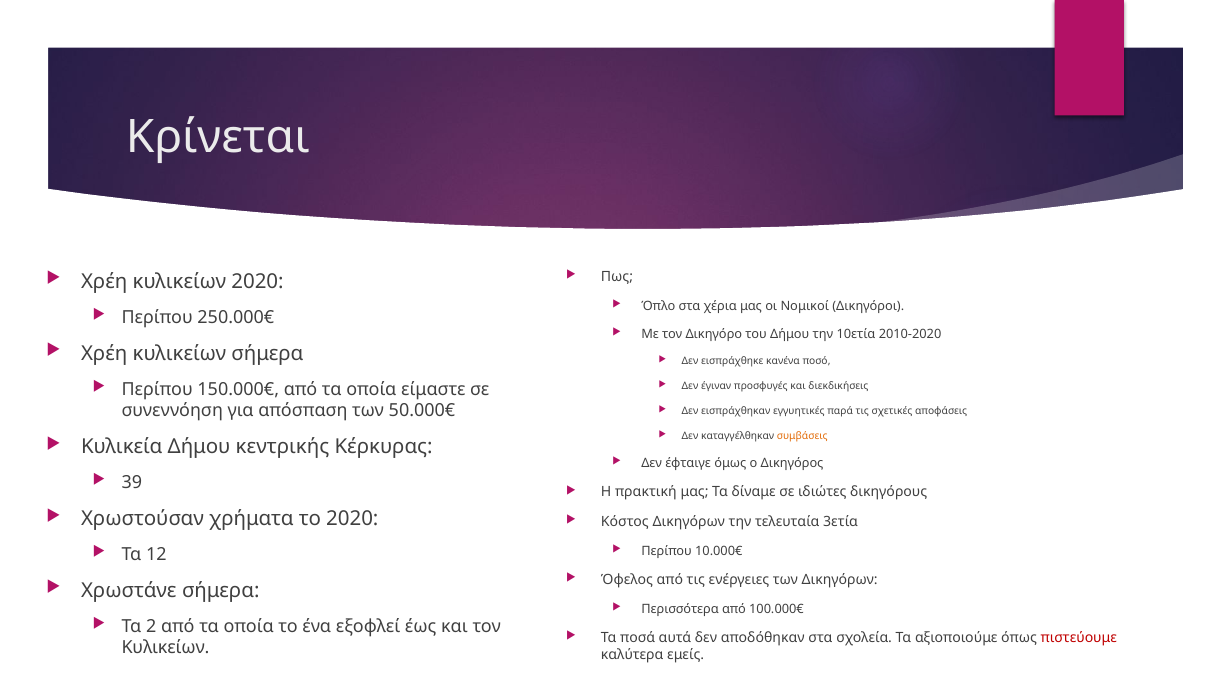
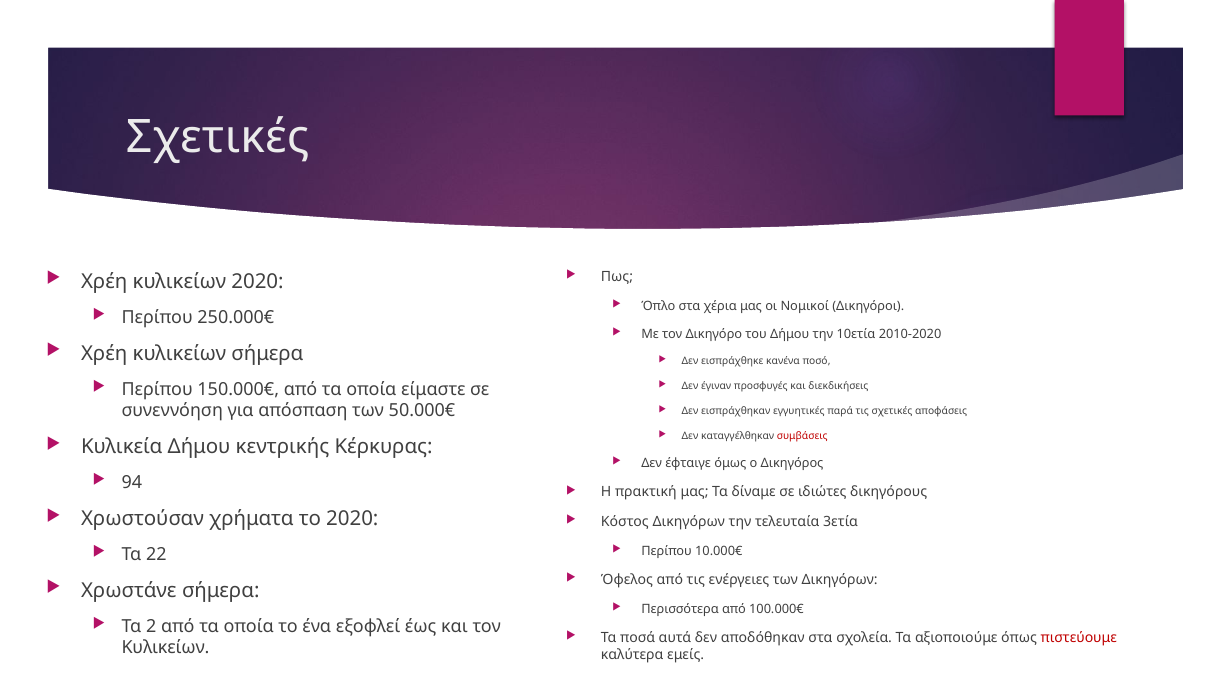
Κρίνεται at (218, 137): Κρίνεται -> Σχετικές
συμβάσεις colour: orange -> red
39: 39 -> 94
12: 12 -> 22
